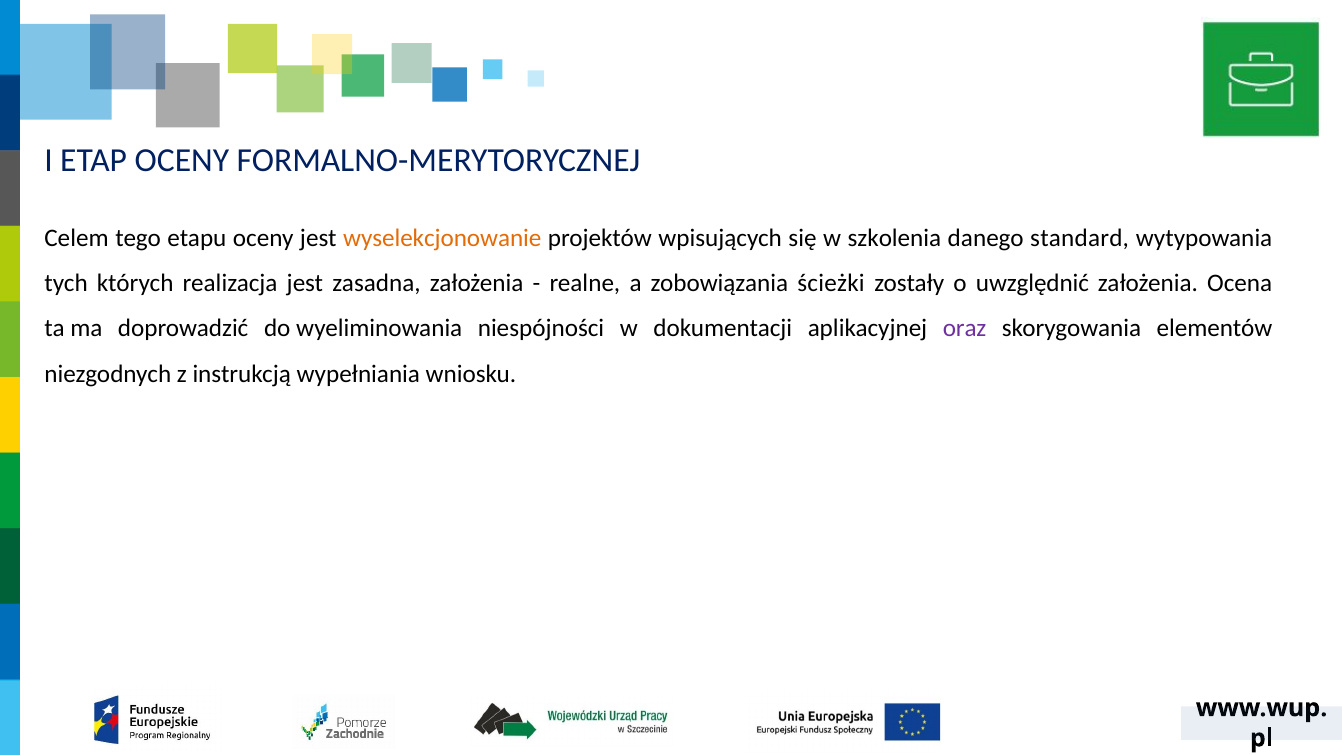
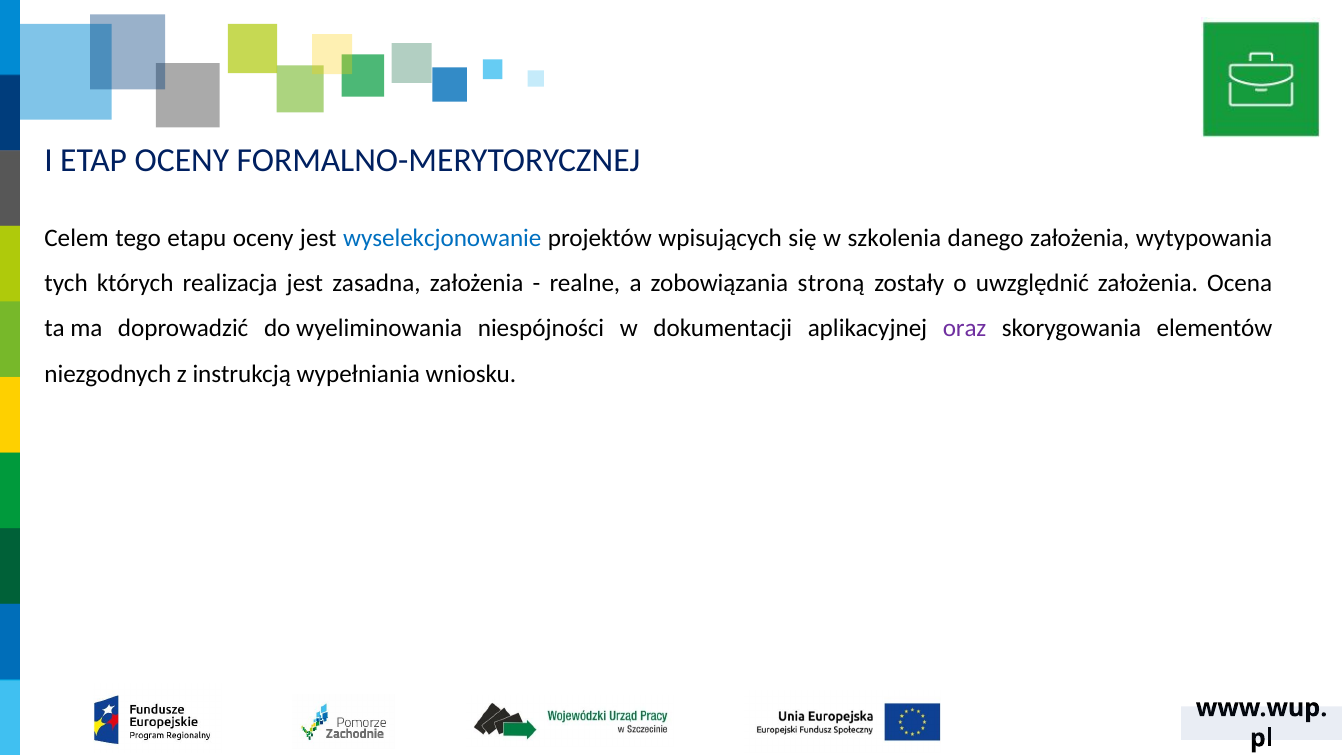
wyselekcjonowanie colour: orange -> blue
danego standard: standard -> założenia
ścieżki: ścieżki -> stroną
